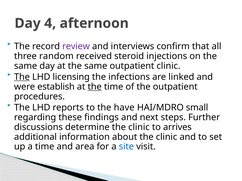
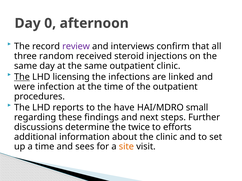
4: 4 -> 0
establish: establish -> infection
the at (95, 87) underline: present -> none
determine the clinic: clinic -> twice
arrives: arrives -> efforts
area: area -> sees
site colour: blue -> orange
